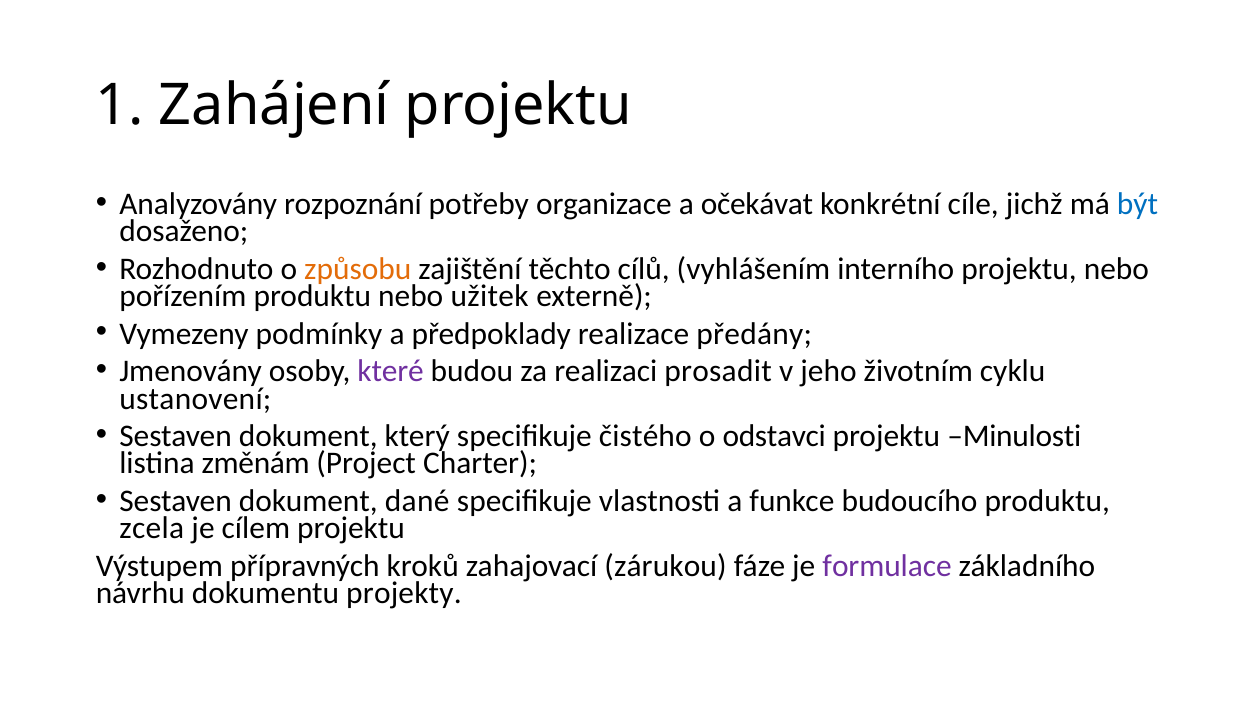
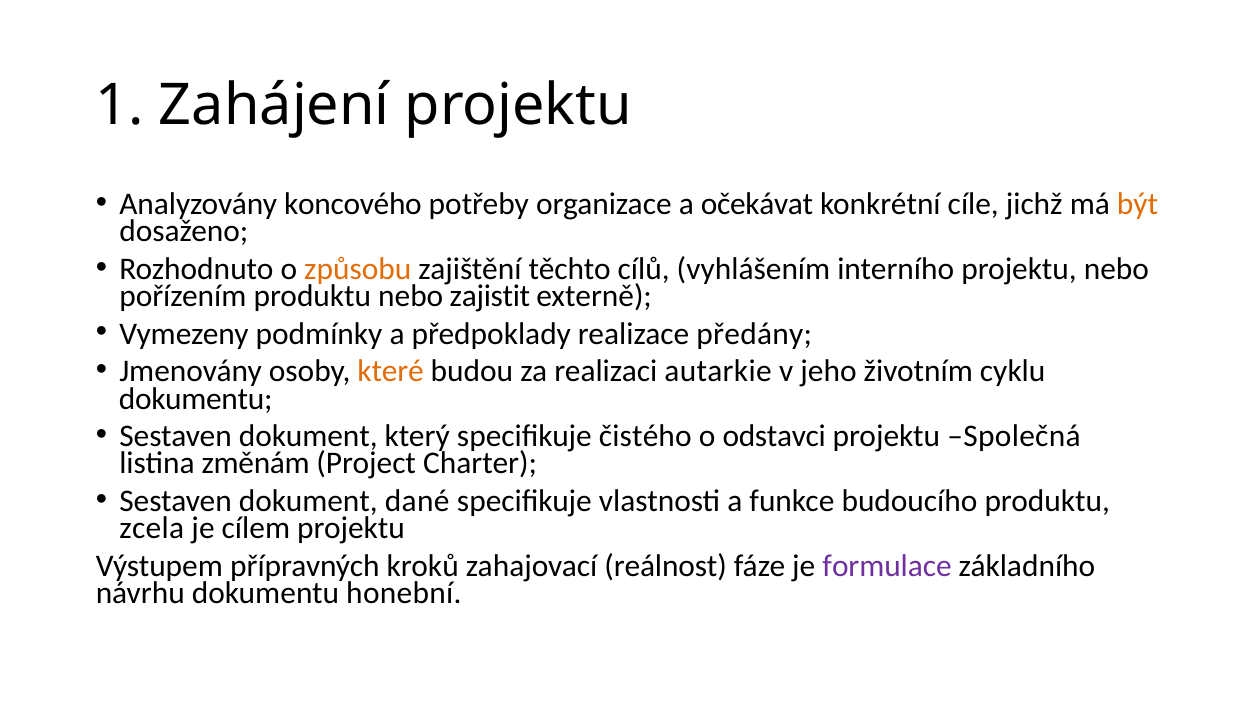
rozpoznání: rozpoznání -> koncového
být colour: blue -> orange
užitek: užitek -> zajistit
které colour: purple -> orange
prosadit: prosadit -> autarkie
ustanovení at (195, 398): ustanovení -> dokumentu
Minulosti: Minulosti -> Společná
zárukou: zárukou -> reálnost
projekty: projekty -> honební
